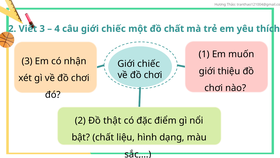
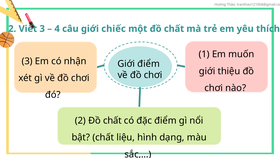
chiếc at (149, 64): chiếc -> điểm
2 Đồ thật: thật -> chất
